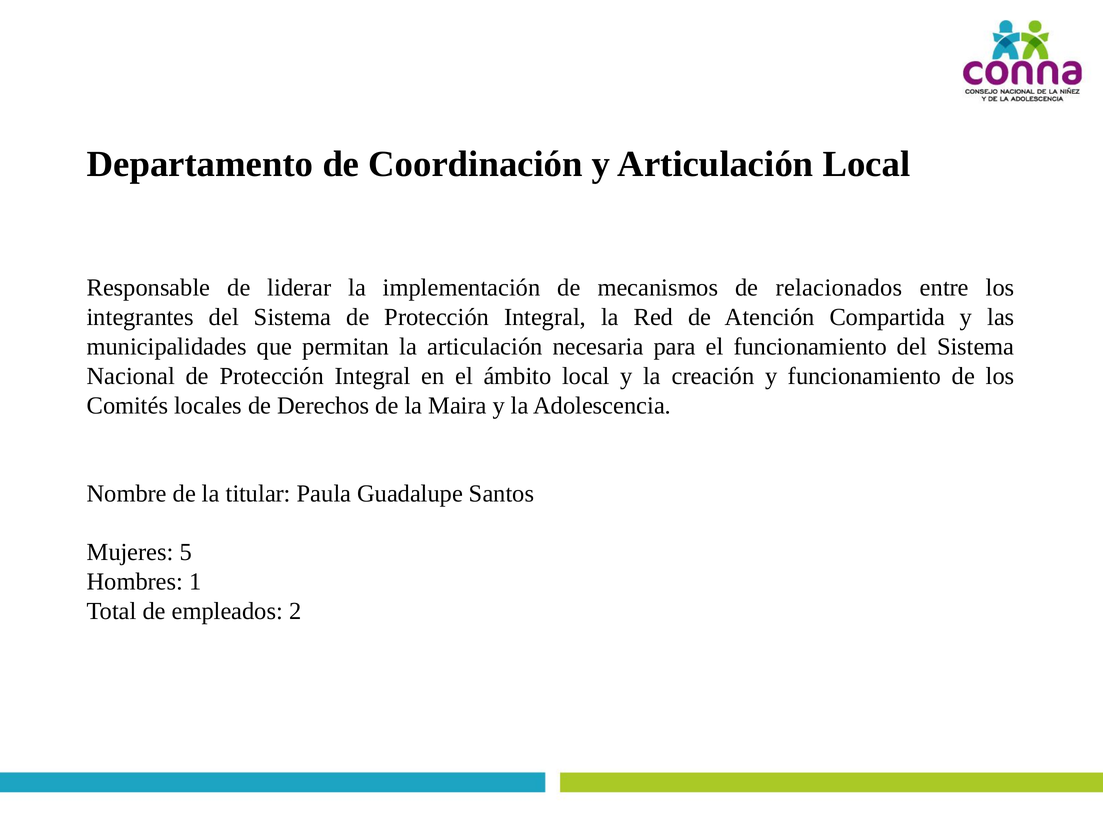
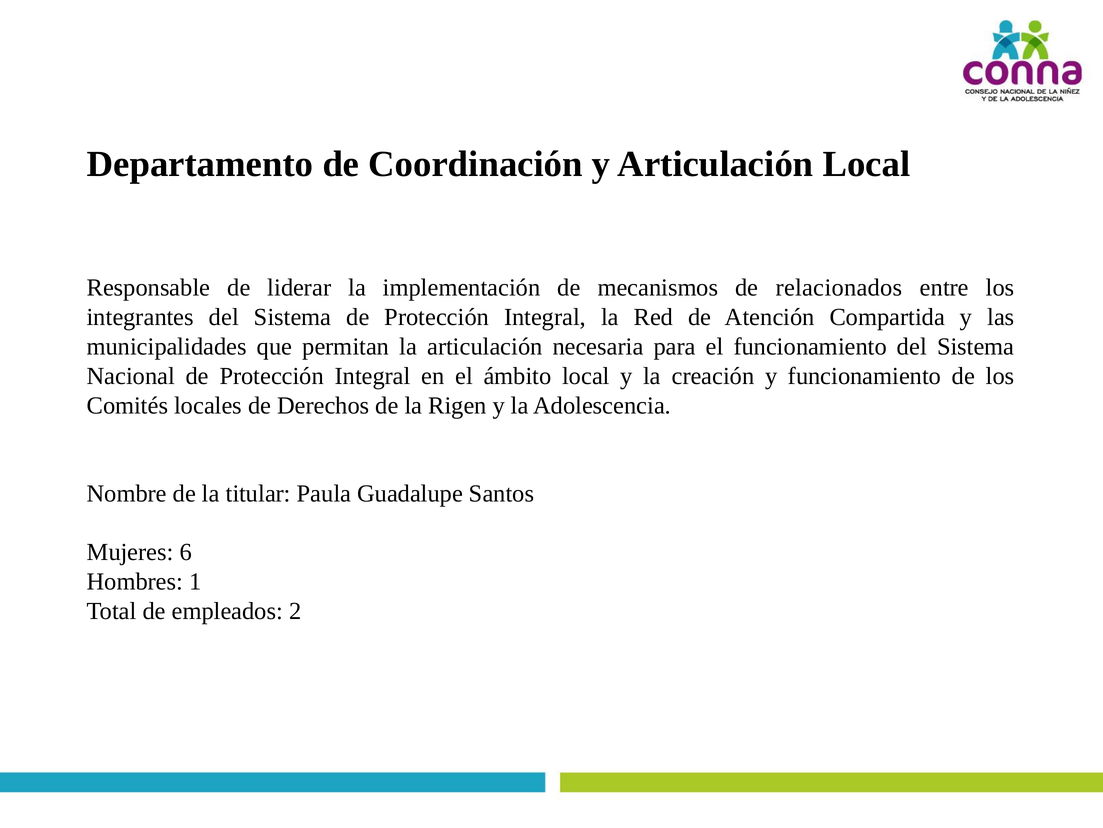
Maira: Maira -> Rigen
5: 5 -> 6
